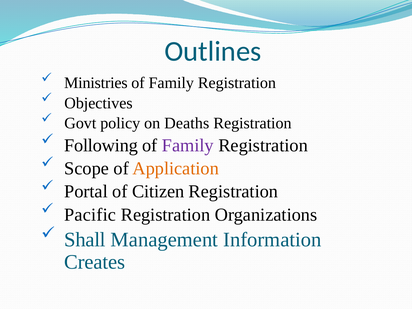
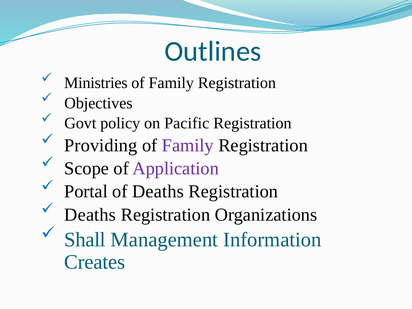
Deaths: Deaths -> Pacific
Following: Following -> Providing
Application colour: orange -> purple
of Citizen: Citizen -> Deaths
Pacific at (90, 215): Pacific -> Deaths
